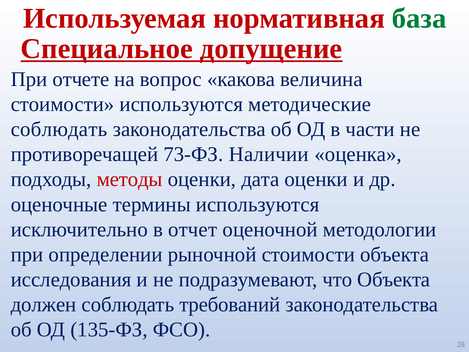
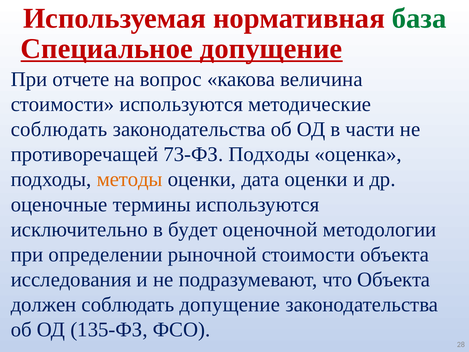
73-ФЗ Наличии: Наличии -> Подходы
методы colour: red -> orange
отчет: отчет -> будет
соблюдать требований: требований -> допущение
